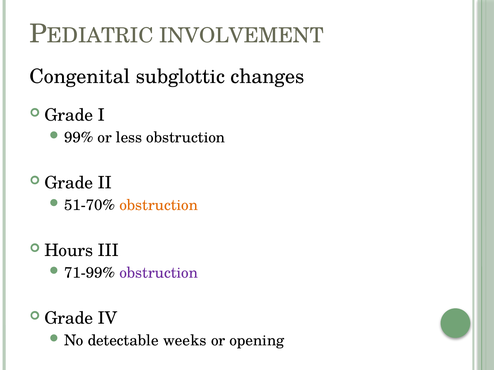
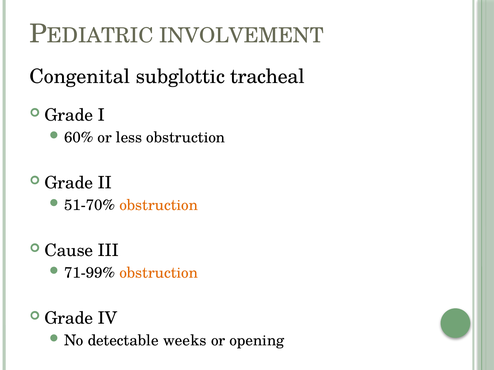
changes: changes -> tracheal
99%: 99% -> 60%
Hours: Hours -> Cause
obstruction at (159, 273) colour: purple -> orange
